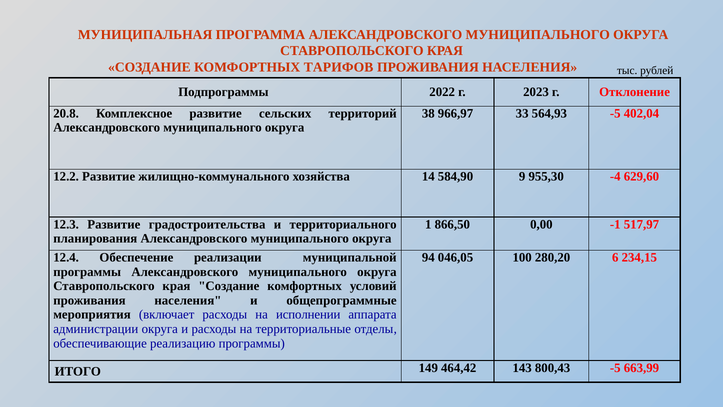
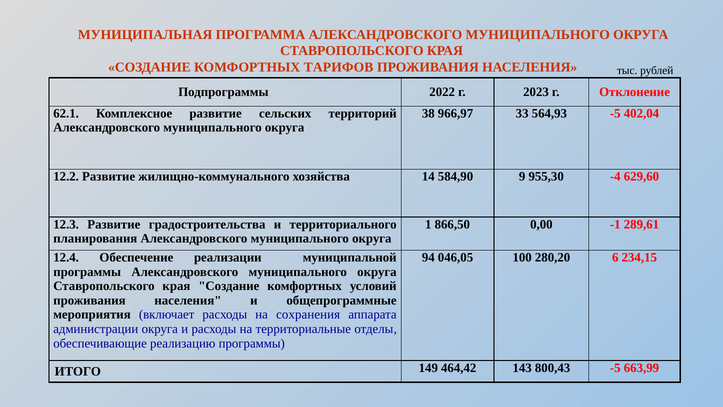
20.8: 20.8 -> 62.1
517,97: 517,97 -> 289,61
исполнении: исполнении -> сохранения
